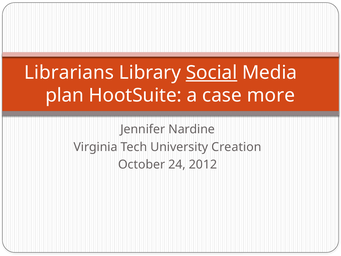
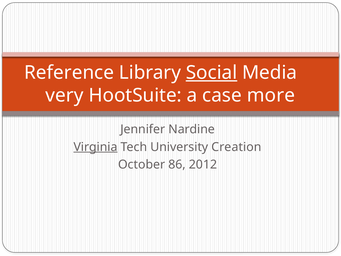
Librarians: Librarians -> Reference
plan: plan -> very
Virginia underline: none -> present
24: 24 -> 86
